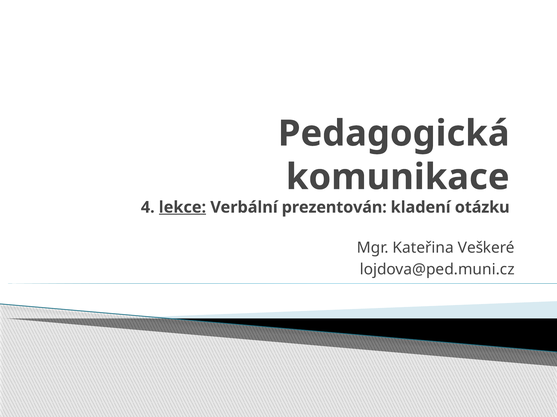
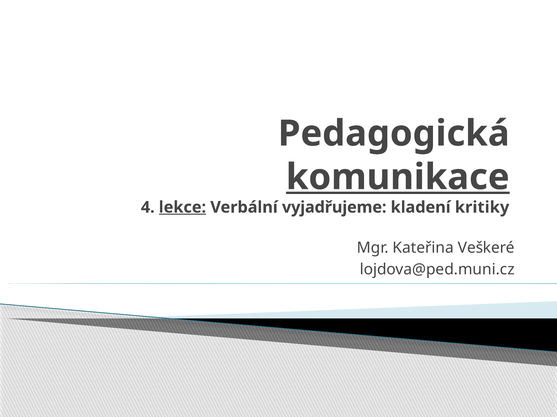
komunikace underline: none -> present
prezentován: prezentován -> vyjadřujeme
otázku: otázku -> kritiky
